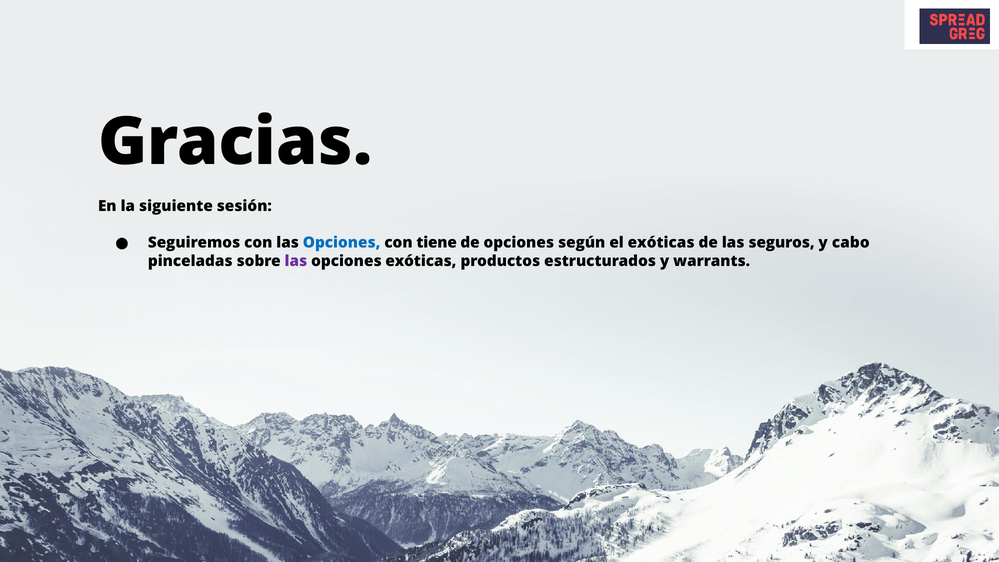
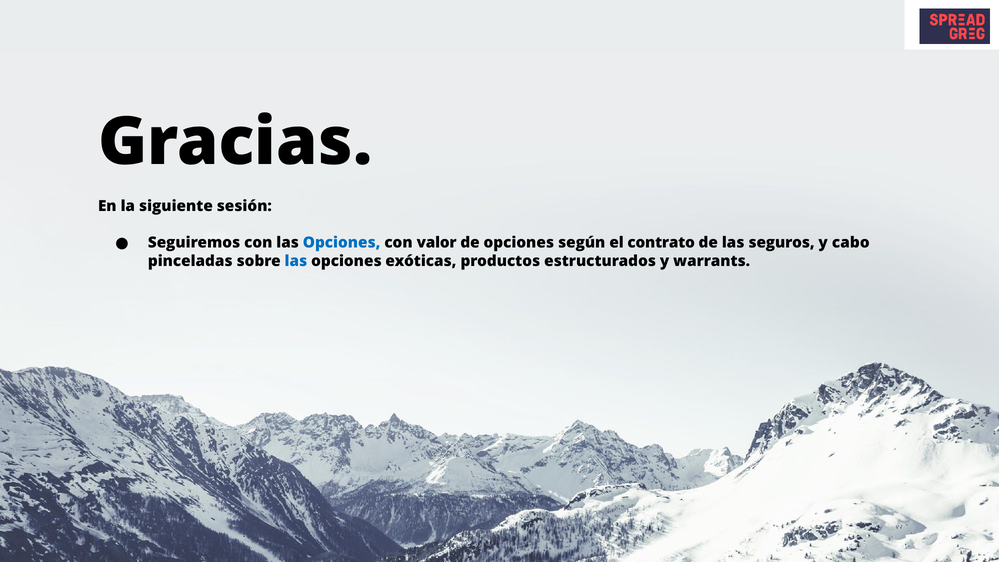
tiene: tiene -> valor
el exóticas: exóticas -> contrato
las at (296, 261) colour: purple -> blue
